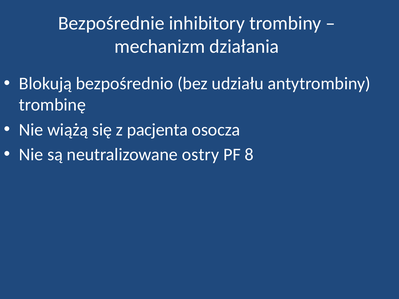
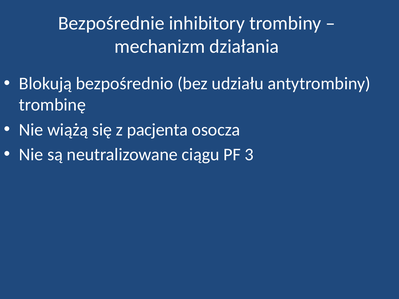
ostry: ostry -> ciągu
8: 8 -> 3
